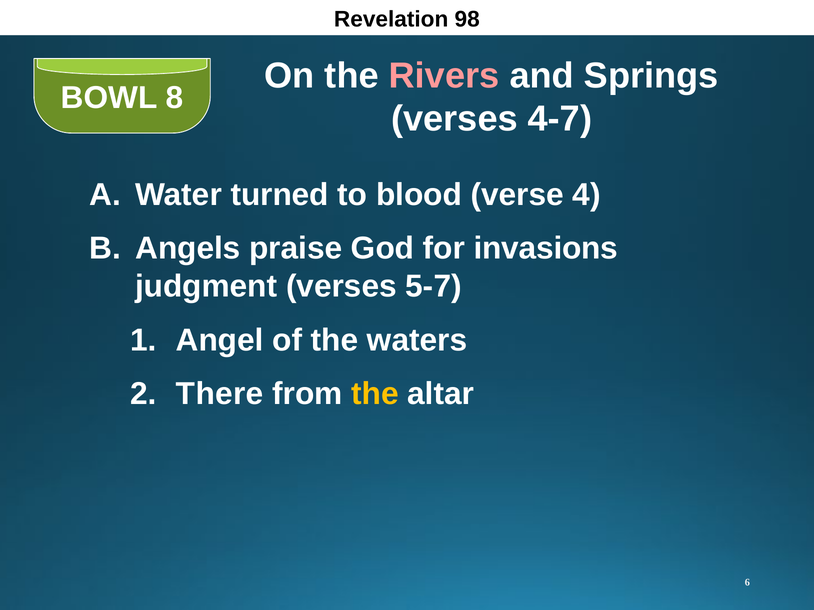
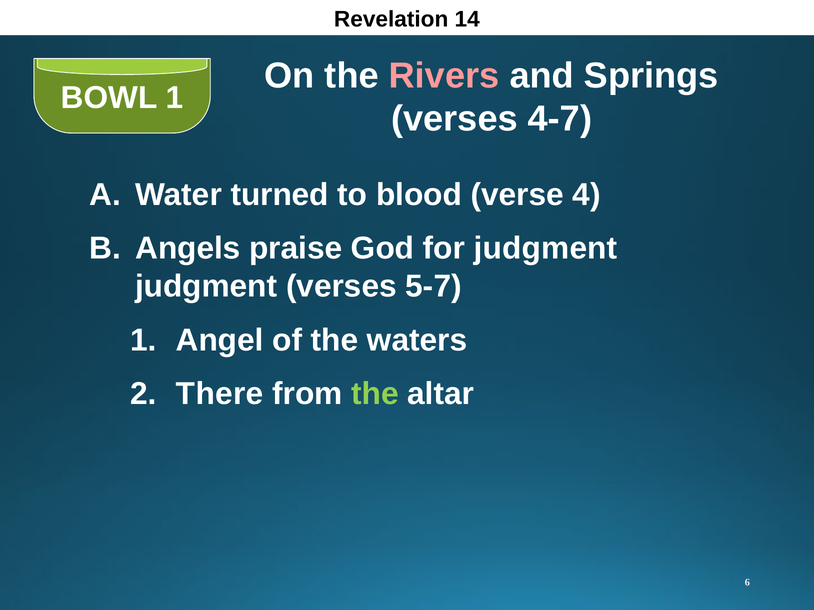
98: 98 -> 14
BOWL 8: 8 -> 1
for invasions: invasions -> judgment
the at (375, 394) colour: yellow -> light green
